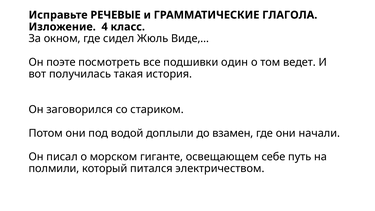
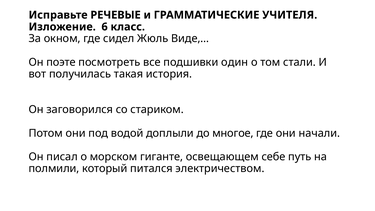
ГЛАГОЛА: ГЛАГОЛА -> УЧИТЕЛЯ
4: 4 -> 6
ведет: ведет -> стали
взамен: взамен -> многое
